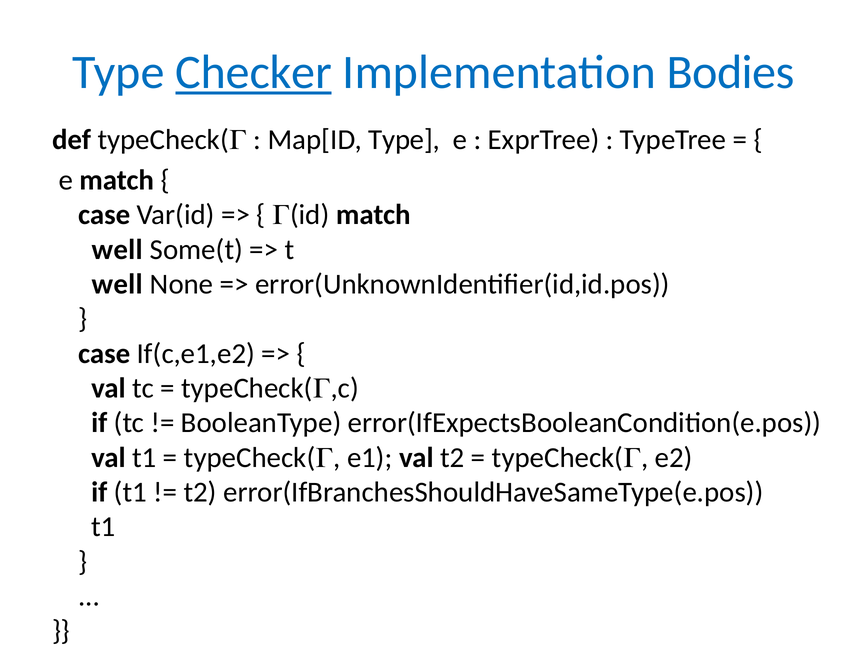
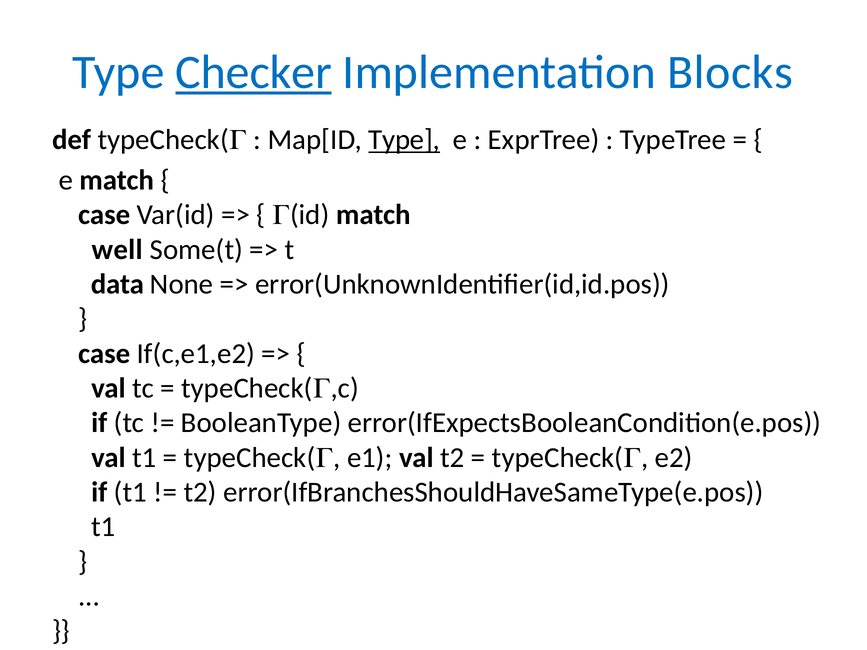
Bodies: Bodies -> Blocks
Type at (404, 140) underline: none -> present
well at (117, 284): well -> data
